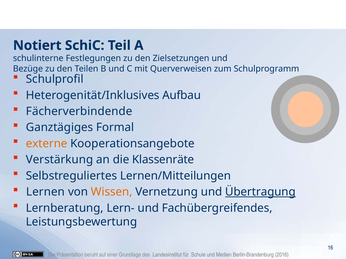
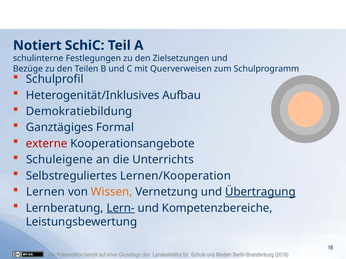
Fächerverbindende: Fächerverbindende -> Demokratiebildung
externe colour: orange -> red
Verstärkung: Verstärkung -> Schuleigene
Klassenräte: Klassenräte -> Unterrichts
Lernen/Mitteilungen: Lernen/Mitteilungen -> Lernen/Kooperation
Lern- underline: none -> present
Fachübergreifendes: Fachübergreifendes -> Kompetenzbereiche
